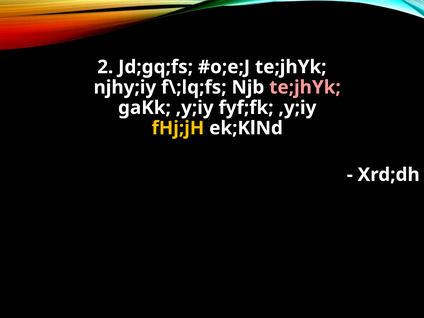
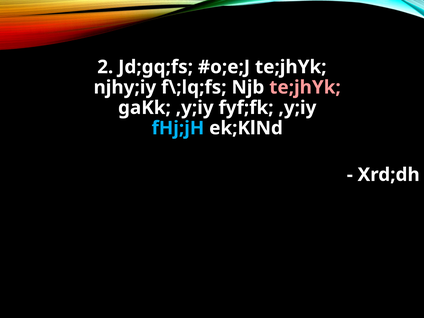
fHj;jH colour: yellow -> light blue
